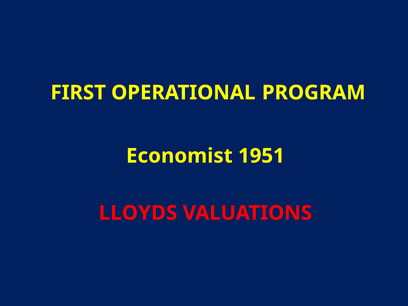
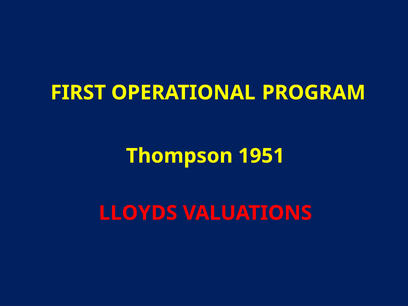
Economist: Economist -> Thompson
